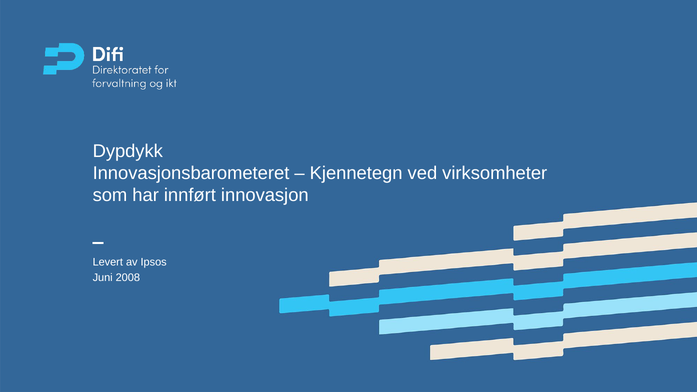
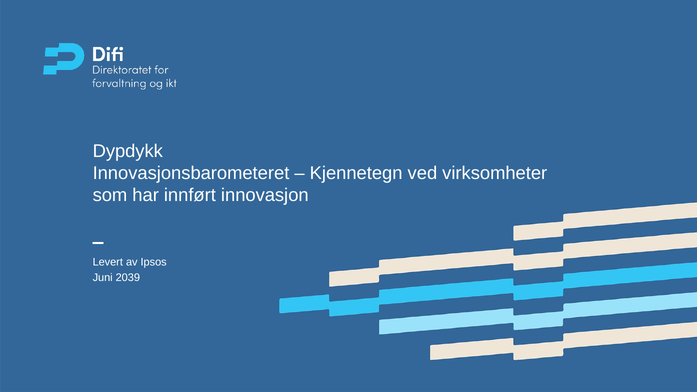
2008: 2008 -> 2039
